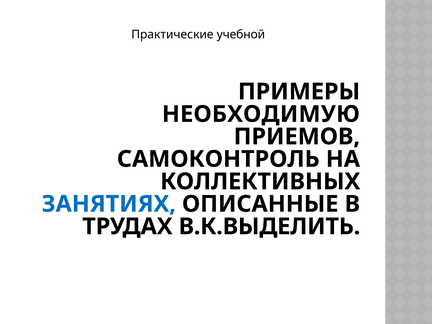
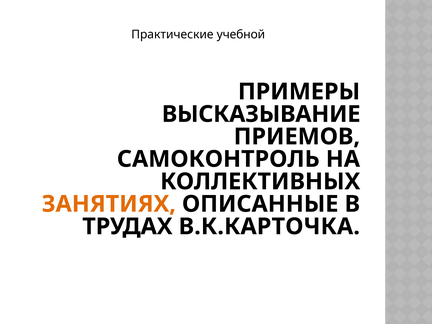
НЕОБХОДИМУЮ: НЕОБХОДИМУЮ -> ВЫСКАЗЫВАНИЕ
ЗАНЯТИЯХ colour: blue -> orange
В.К.ВЫДЕЛИТЬ: В.К.ВЫДЕЛИТЬ -> В.К.КАРТОЧКА
